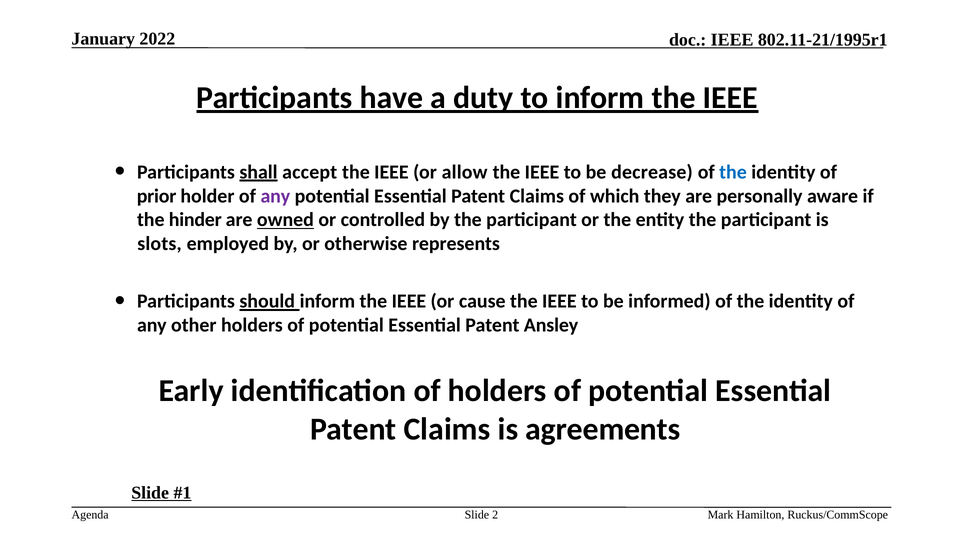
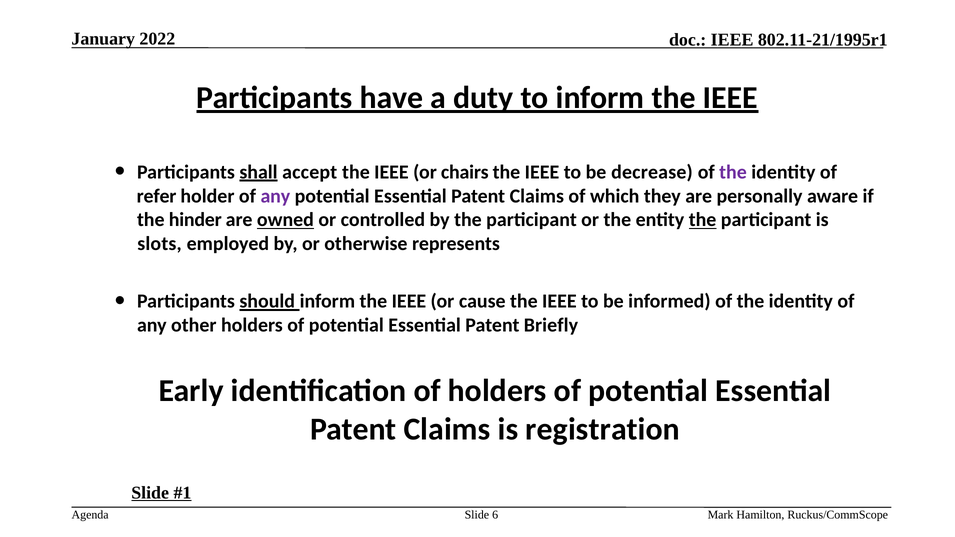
allow: allow -> chairs
the at (733, 172) colour: blue -> purple
prior: prior -> refer
the at (703, 220) underline: none -> present
Ansley: Ansley -> Briefly
agreements: agreements -> registration
2: 2 -> 6
